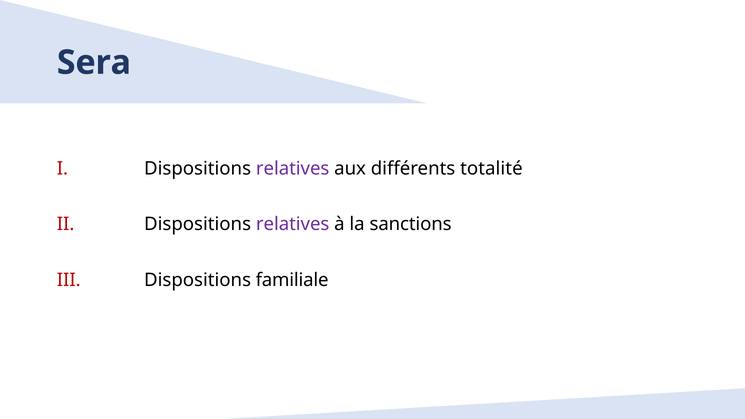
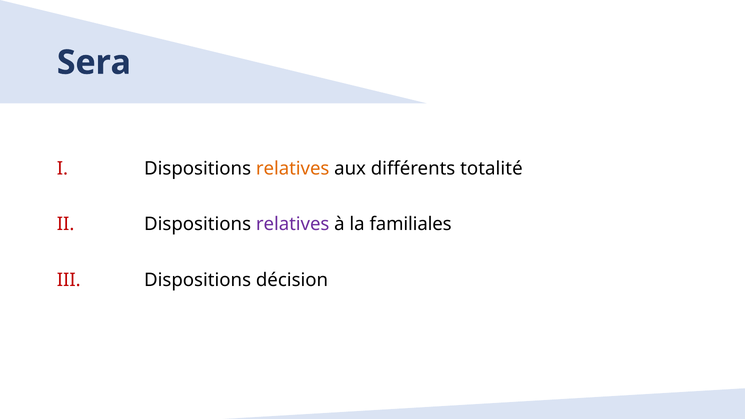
relatives at (293, 168) colour: purple -> orange
sanctions: sanctions -> familiales
familiale: familiale -> décision
